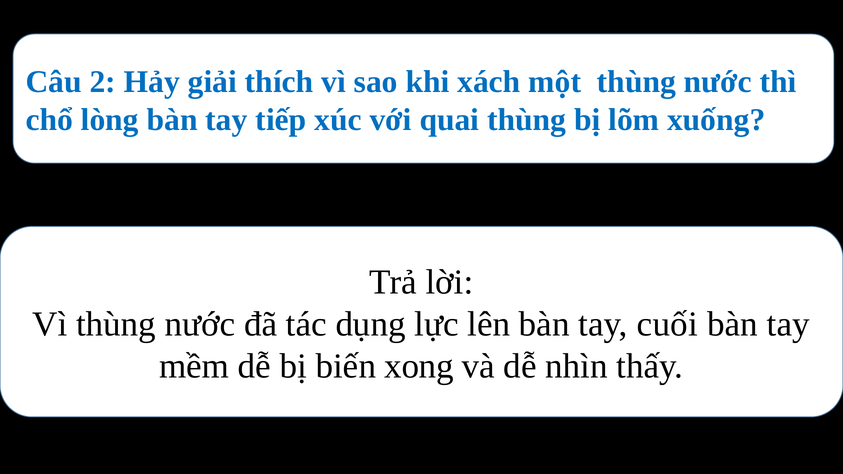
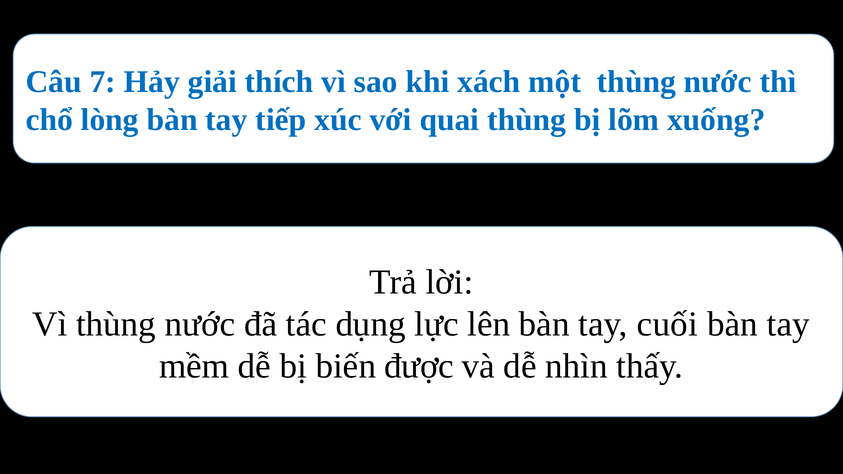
2: 2 -> 7
xong: xong -> được
